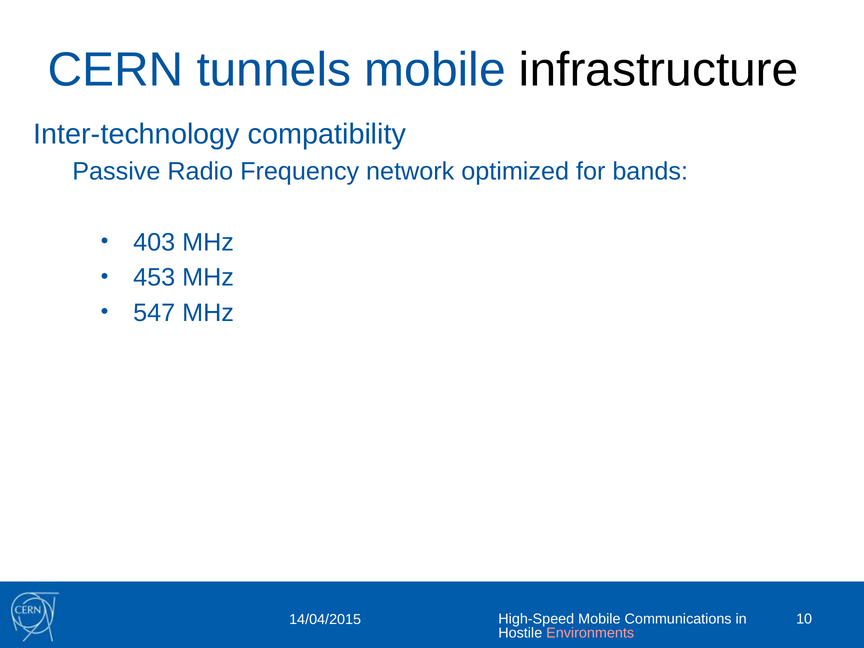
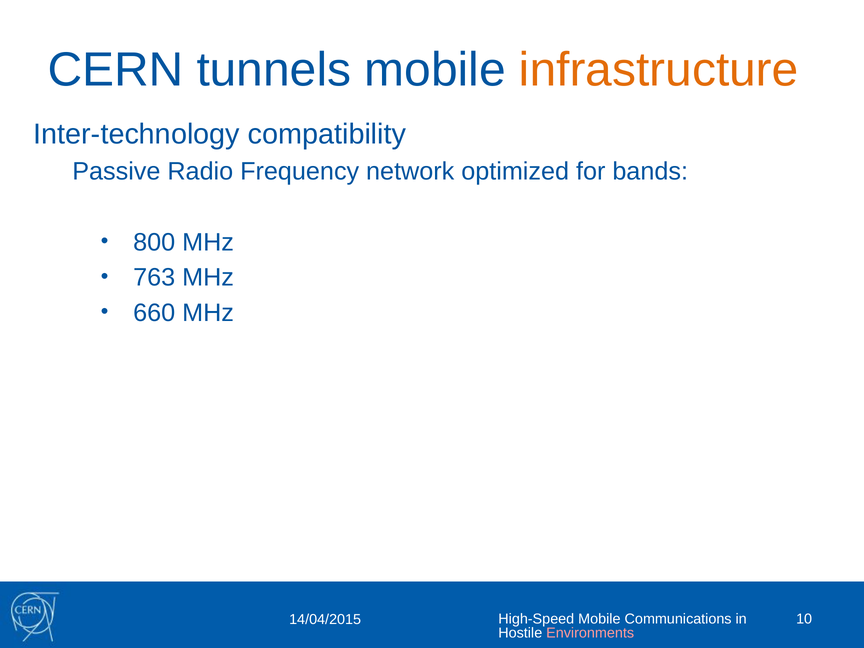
infrastructure colour: black -> orange
403: 403 -> 800
453: 453 -> 763
547: 547 -> 660
